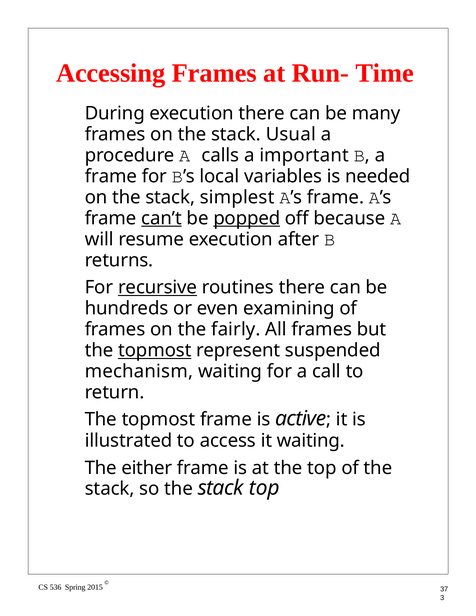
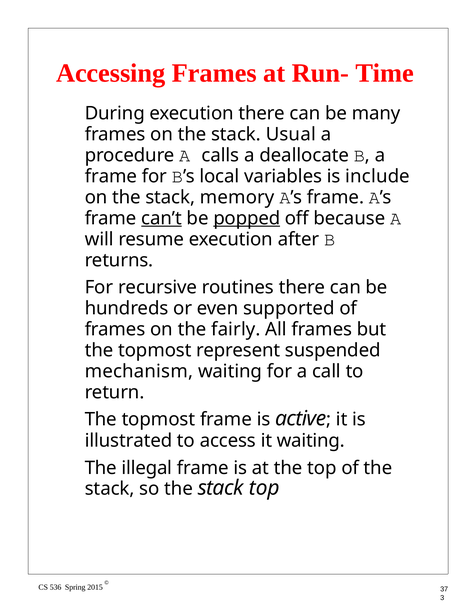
important: important -> deallocate
needed: needed -> include
simplest: simplest -> memory
recursive underline: present -> none
examining: examining -> supported
topmost at (155, 350) underline: present -> none
either: either -> illegal
